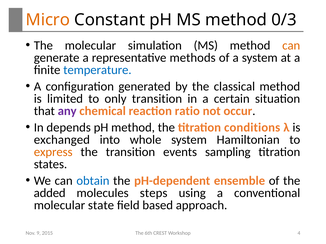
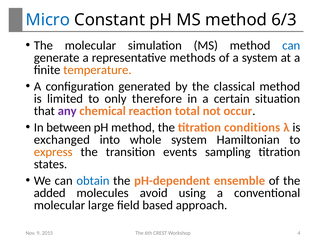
Micro colour: orange -> blue
0/3: 0/3 -> 6/3
can at (291, 46) colour: orange -> blue
temperature colour: blue -> orange
only transition: transition -> therefore
ratio: ratio -> total
depends: depends -> between
steps: steps -> avoid
state: state -> large
